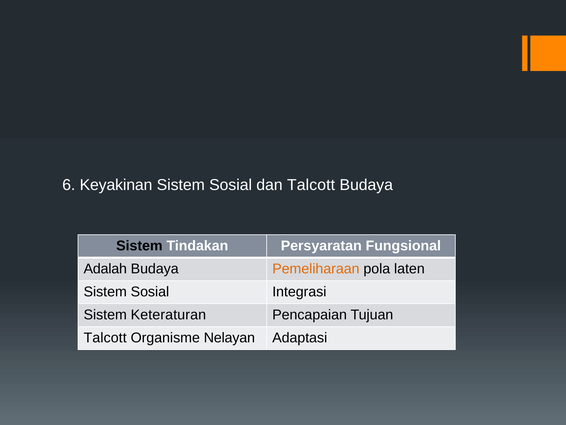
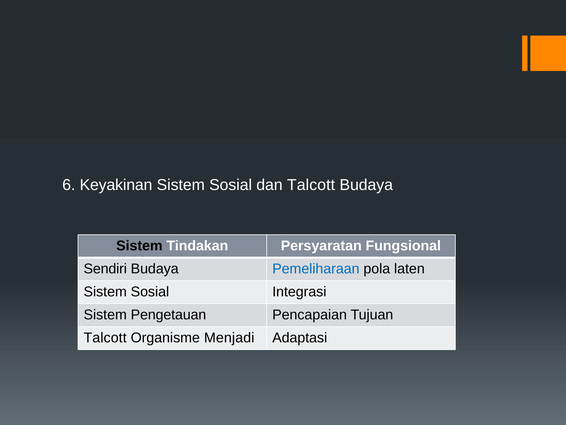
Adalah: Adalah -> Sendiri
Pemeliharaan colour: orange -> blue
Keteraturan: Keteraturan -> Pengetauan
Nelayan: Nelayan -> Menjadi
